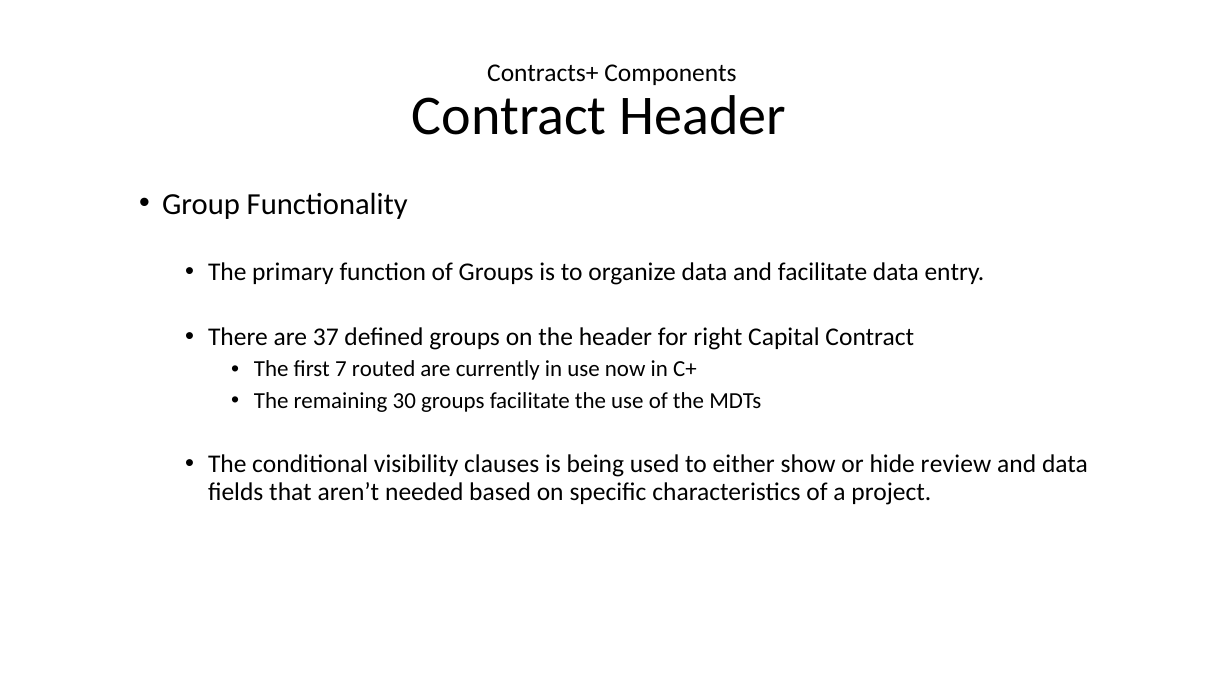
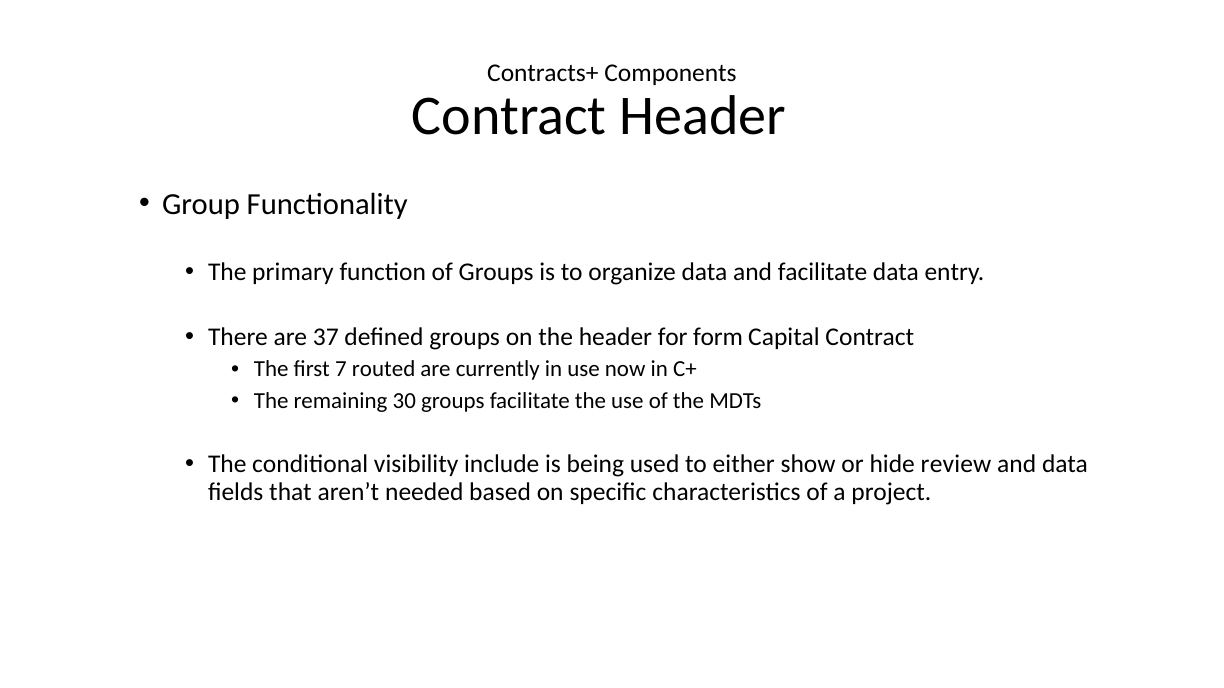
right: right -> form
clauses: clauses -> include
